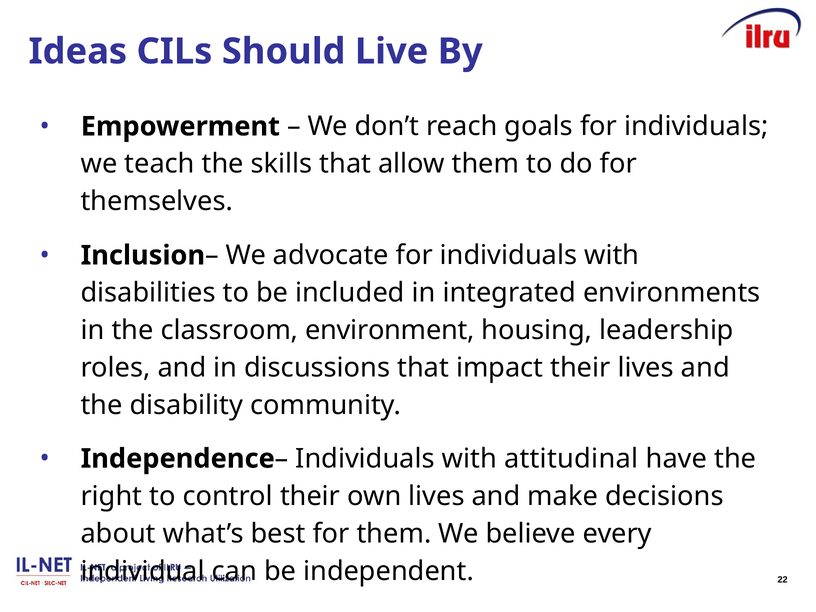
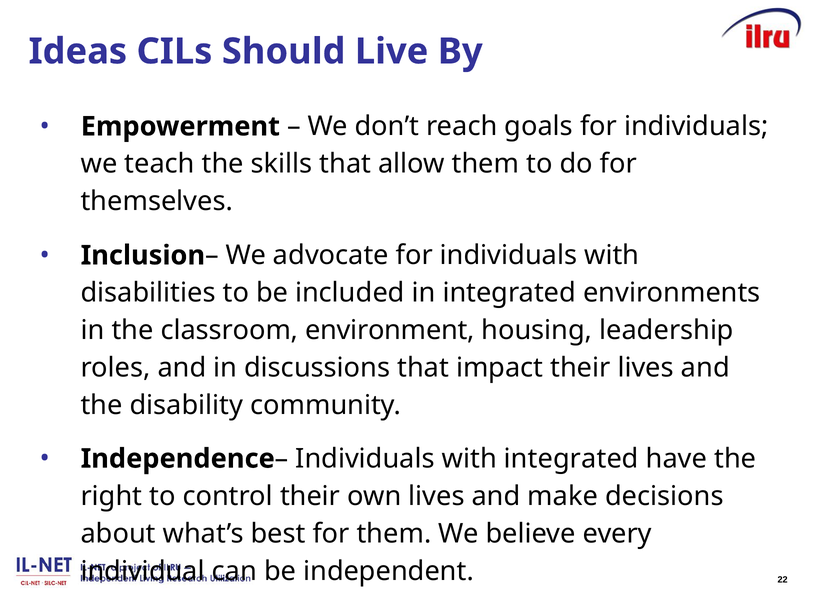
with attitudinal: attitudinal -> integrated
